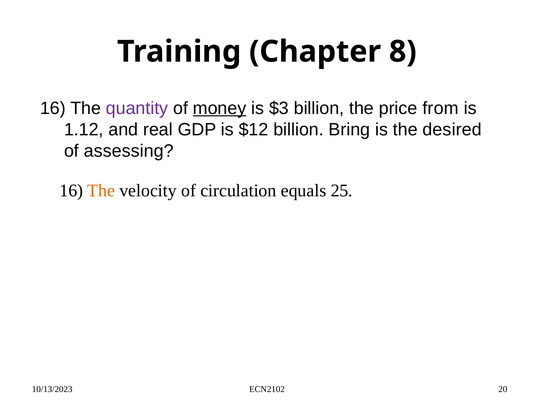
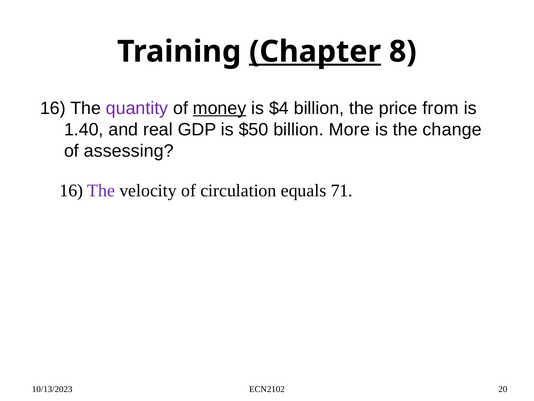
Chapter underline: none -> present
$3: $3 -> $4
1.12: 1.12 -> 1.40
$12: $12 -> $50
Bring: Bring -> More
desired: desired -> change
The at (101, 191) colour: orange -> purple
25: 25 -> 71
